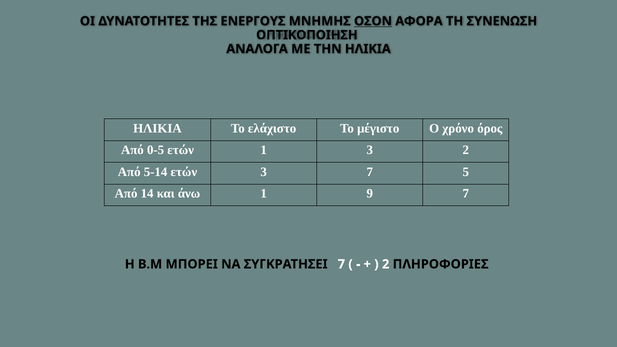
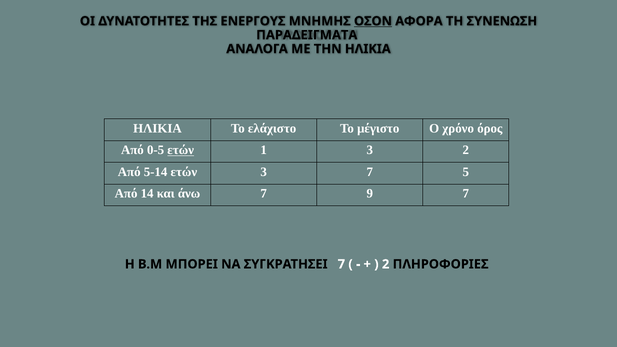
ΟΠΤΙΚΟΠΟΙΗΣΗ: ΟΠΤΙΚΟΠΟΙΗΣΗ -> ΠΑΡΑΔΕΙΓΜΑΤΑ
ετών at (181, 150) underline: none -> present
άνω 1: 1 -> 7
